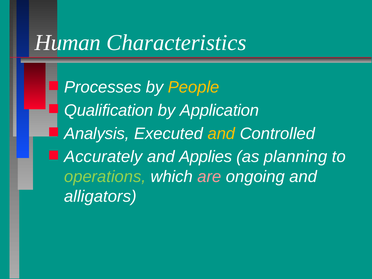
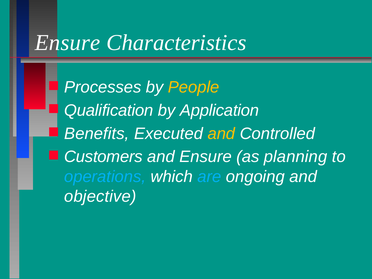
Human at (68, 43): Human -> Ensure
Analysis: Analysis -> Benefits
Accurately: Accurately -> Customers
and Applies: Applies -> Ensure
operations colour: light green -> light blue
are colour: pink -> light blue
alligators: alligators -> objective
